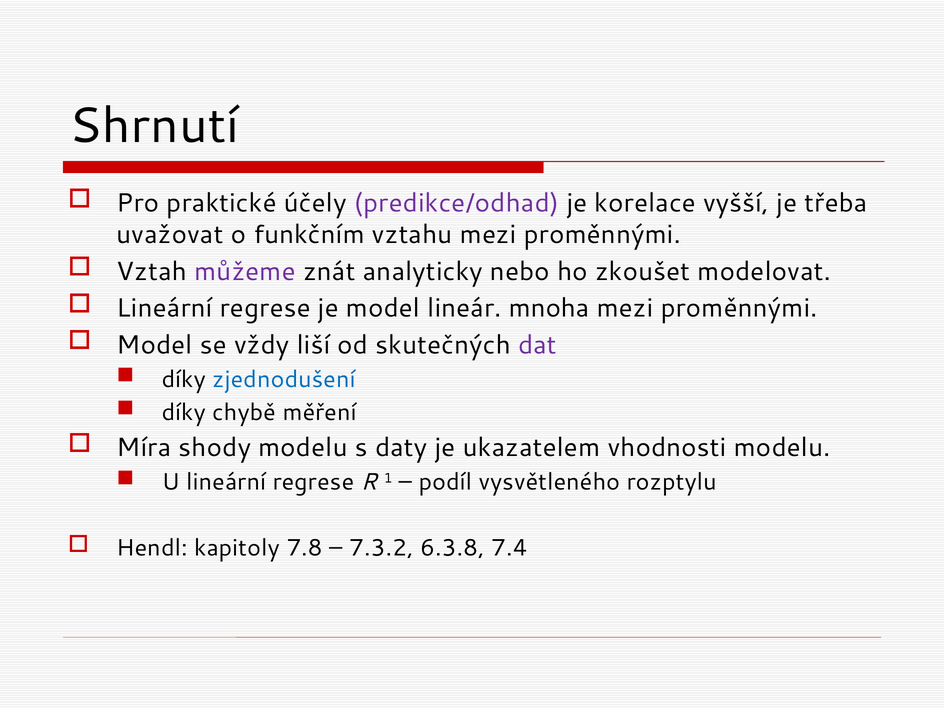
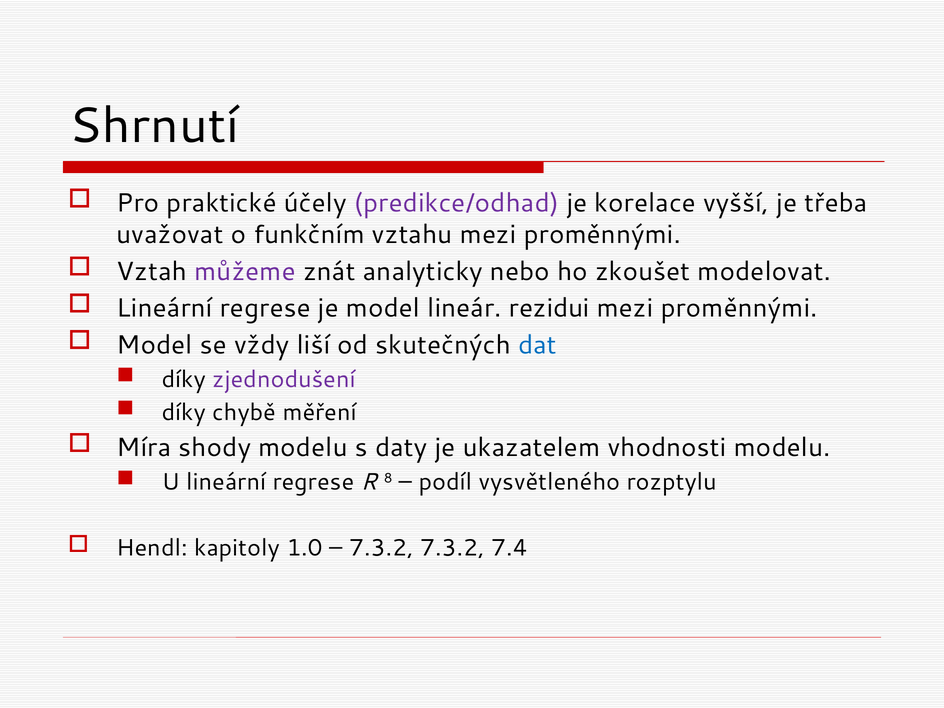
mnoha: mnoha -> rezidui
dat colour: purple -> blue
zjednodušení colour: blue -> purple
1: 1 -> 8
7.8: 7.8 -> 1.0
7.3.2 6.3.8: 6.3.8 -> 7.3.2
